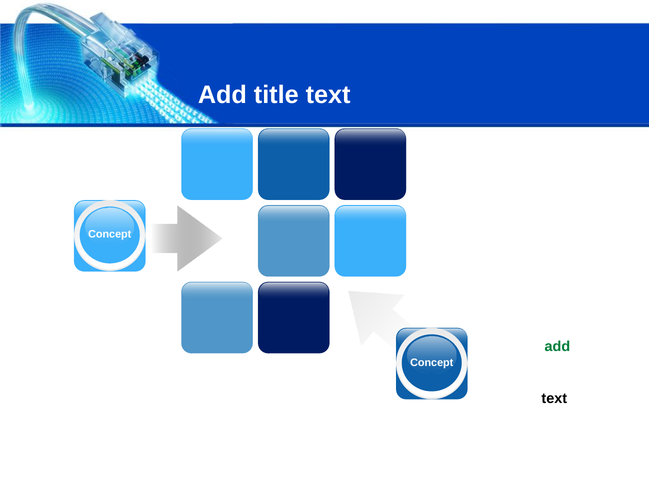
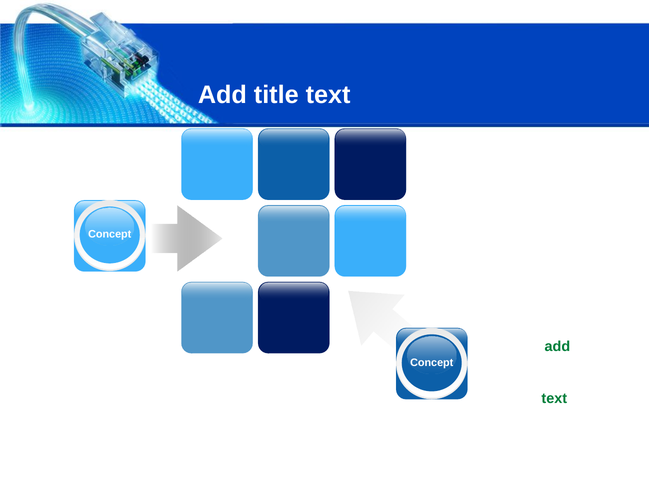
text at (554, 398) colour: black -> green
